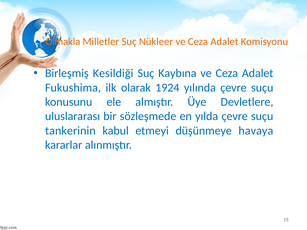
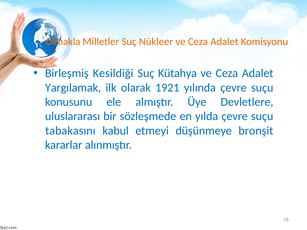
Kaybına: Kaybına -> Kütahya
Fukushima: Fukushima -> Yargılamak
1924: 1924 -> 1921
tankerinin: tankerinin -> tabakasını
havaya: havaya -> bronşit
